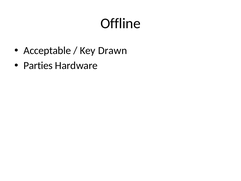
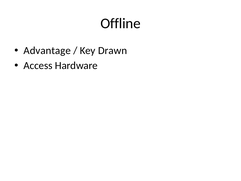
Acceptable: Acceptable -> Advantage
Parties: Parties -> Access
